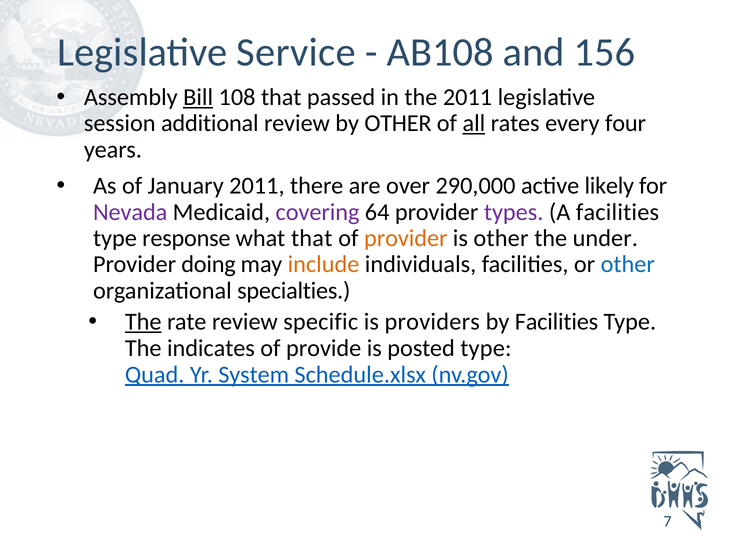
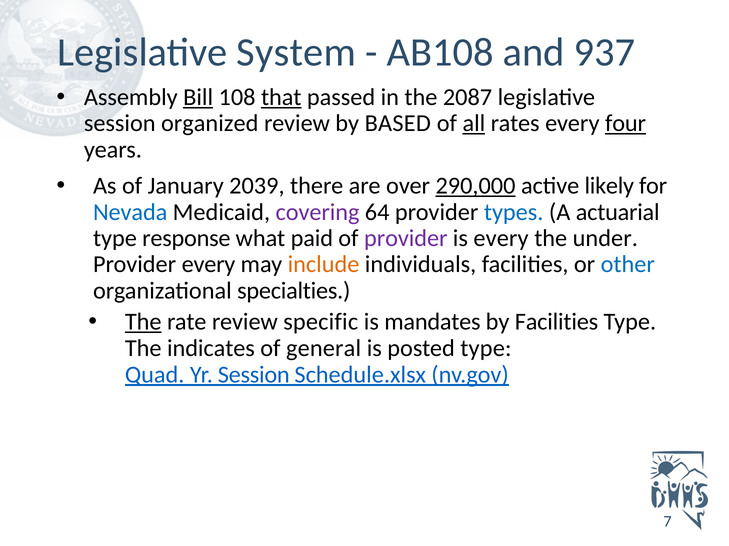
Service: Service -> System
156: 156 -> 937
that at (281, 97) underline: none -> present
the 2011: 2011 -> 2087
additional: additional -> organized
by OTHER: OTHER -> BASED
four underline: none -> present
January 2011: 2011 -> 2039
290,000 underline: none -> present
Nevada colour: purple -> blue
types colour: purple -> blue
A facilities: facilities -> actuarial
what that: that -> paid
provider at (406, 239) colour: orange -> purple
is other: other -> every
Provider doing: doing -> every
providers: providers -> mandates
provide: provide -> general
Yr System: System -> Session
